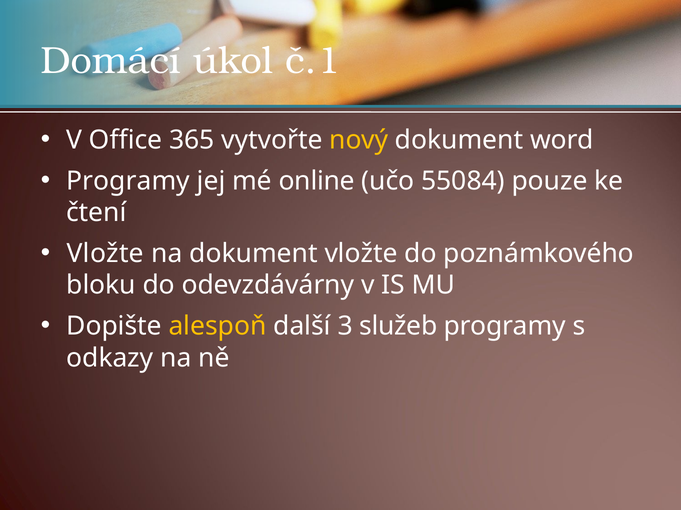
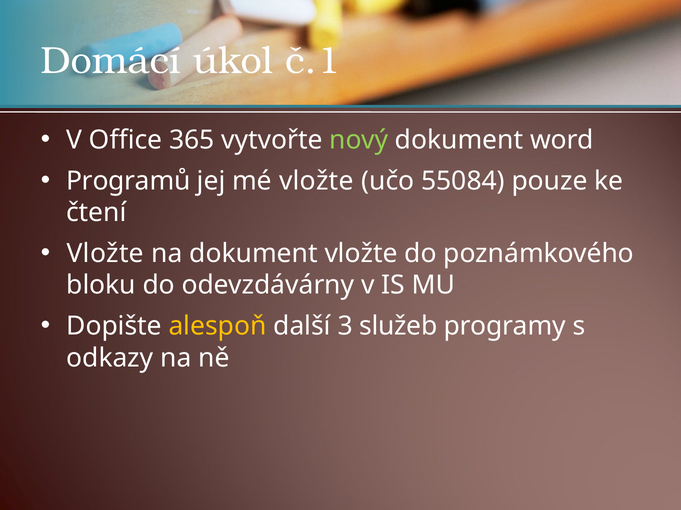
nový colour: yellow -> light green
Programy at (128, 181): Programy -> Programů
mé online: online -> vložte
